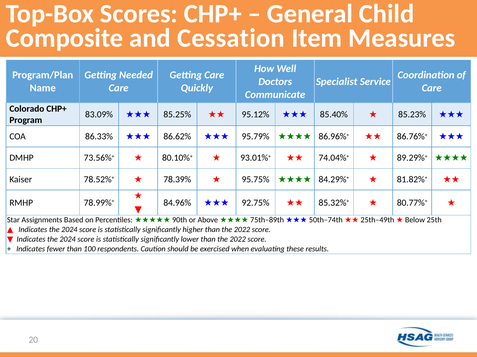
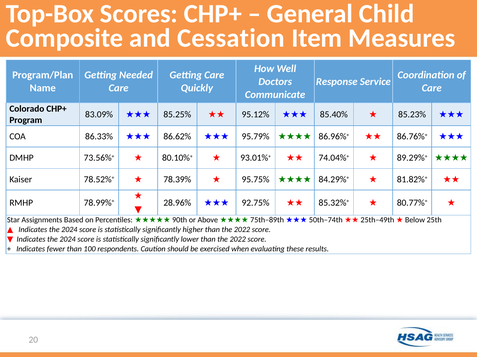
Specialist: Specialist -> Response
84.96%: 84.96% -> 28.96%
